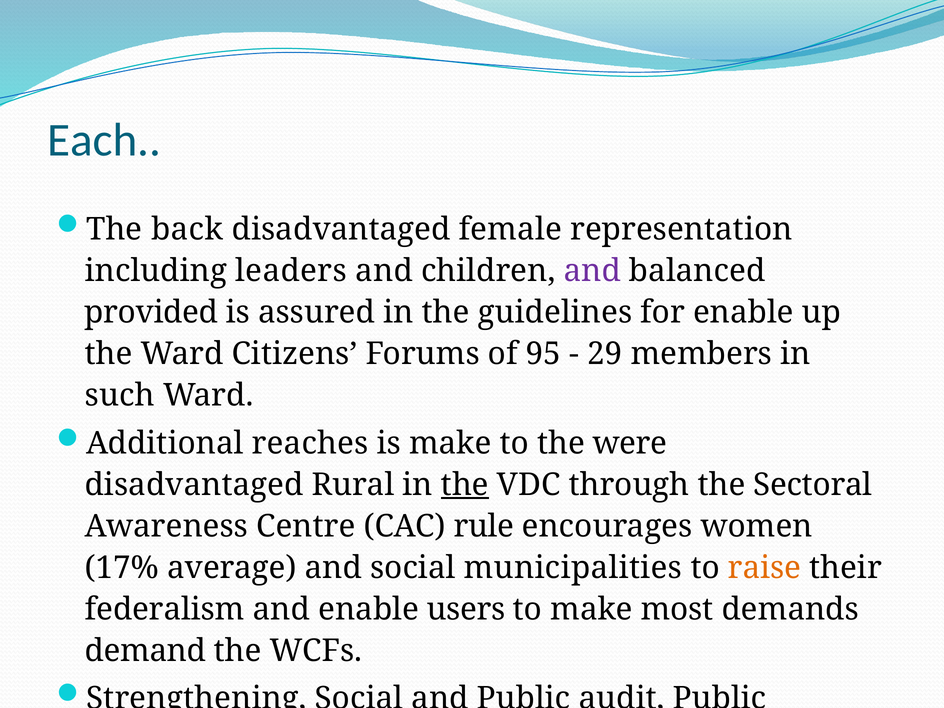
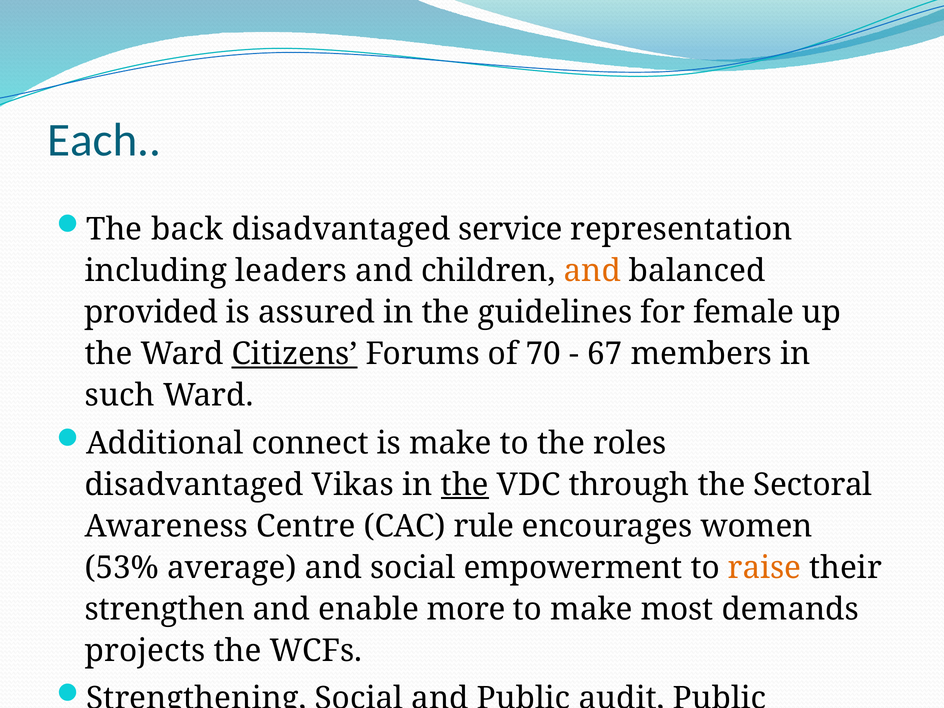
female: female -> service
and at (592, 271) colour: purple -> orange
for enable: enable -> female
Citizens underline: none -> present
95: 95 -> 70
29: 29 -> 67
reaches: reaches -> connect
were: were -> roles
Rural: Rural -> Vikas
17%: 17% -> 53%
municipalities: municipalities -> empowerment
federalism: federalism -> strengthen
users: users -> more
demand: demand -> projects
